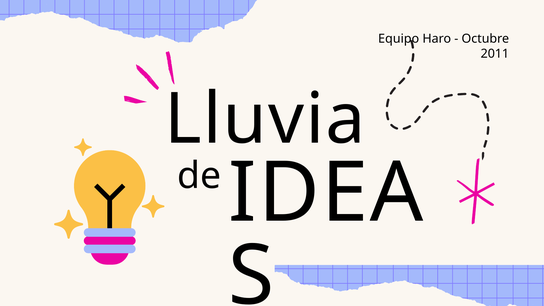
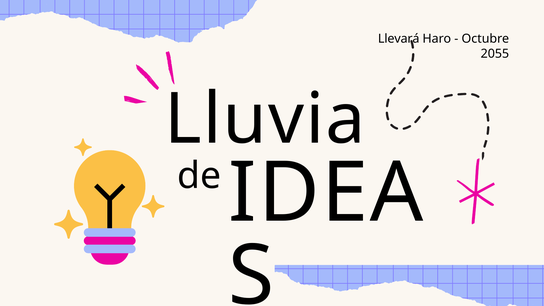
Equipo: Equipo -> Llevará
2011: 2011 -> 2055
